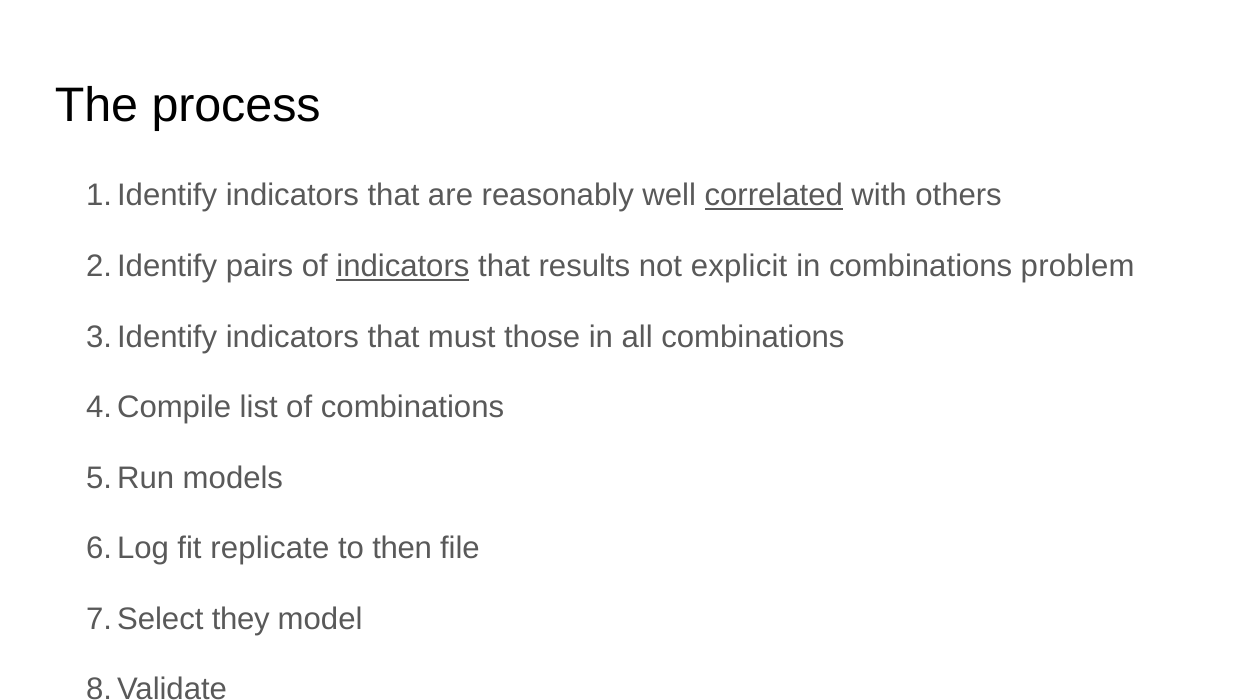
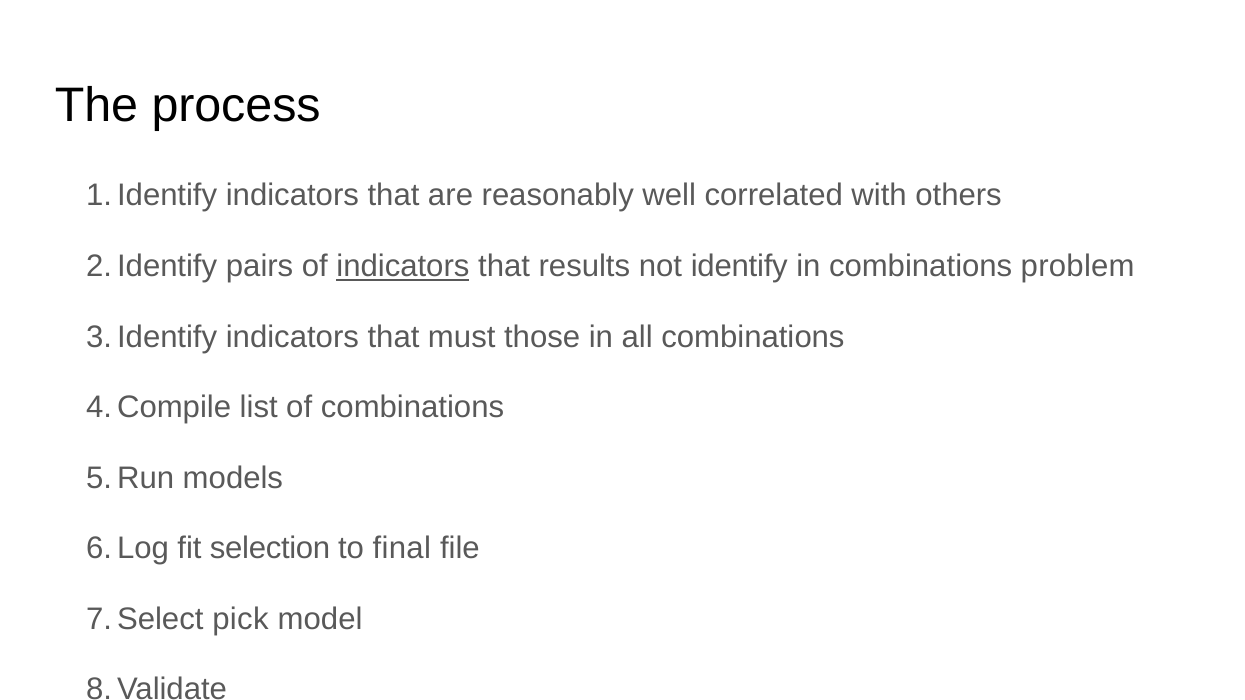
correlated underline: present -> none
explicit: explicit -> identify
replicate: replicate -> selection
then: then -> final
they: they -> pick
